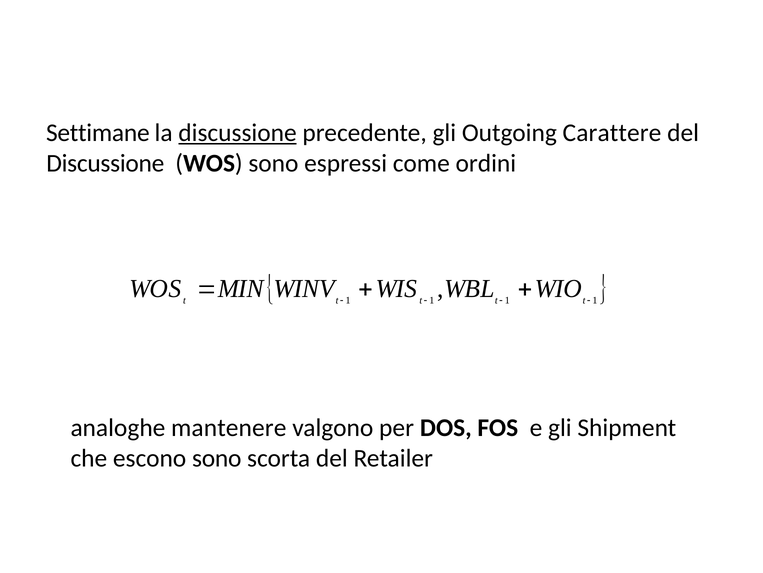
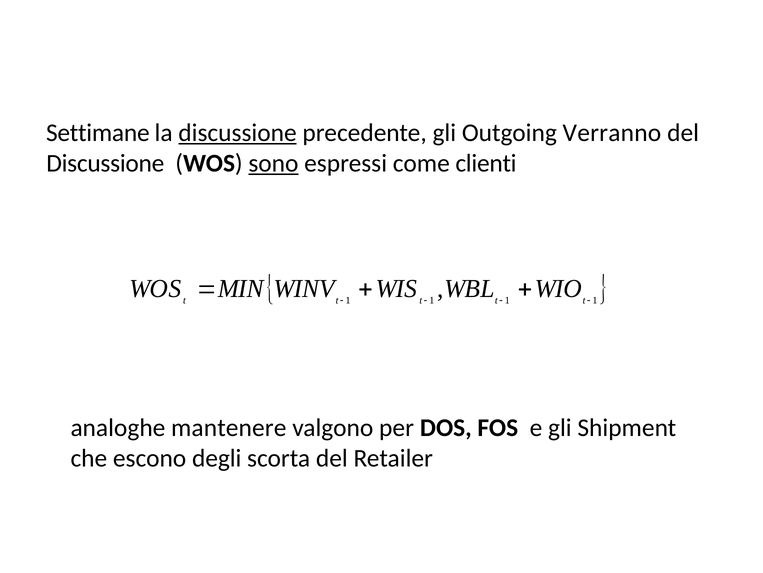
Carattere: Carattere -> Verranno
sono at (273, 163) underline: none -> present
ordini: ordini -> clienti
escono sono: sono -> degli
